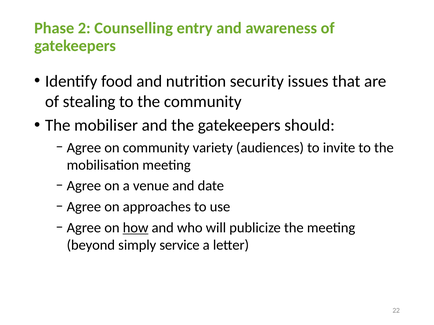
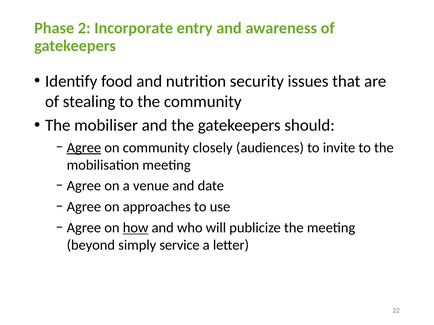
Counselling: Counselling -> Incorporate
Agree at (84, 148) underline: none -> present
variety: variety -> closely
